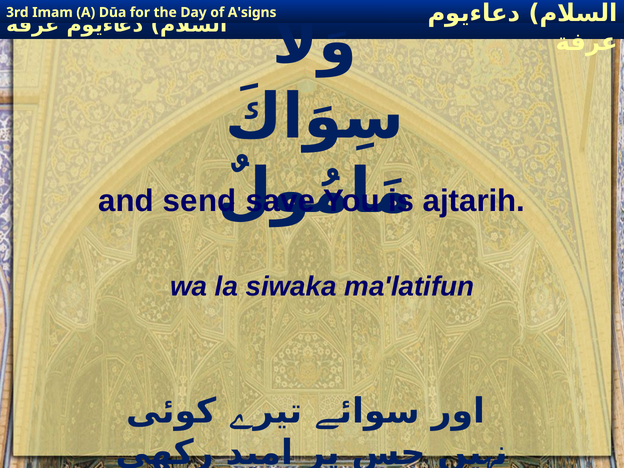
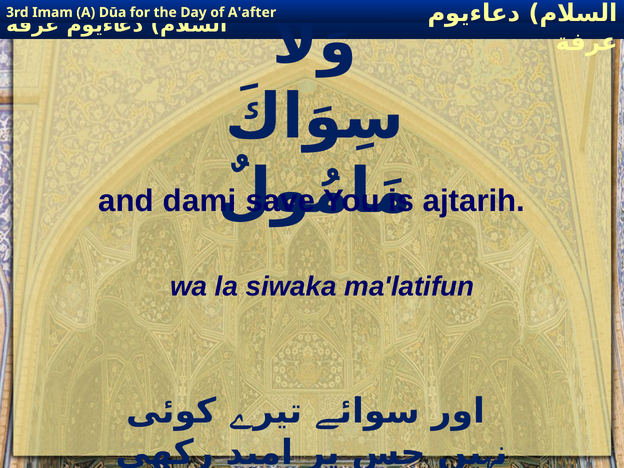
A'signs: A'signs -> A'after
send: send -> dami
